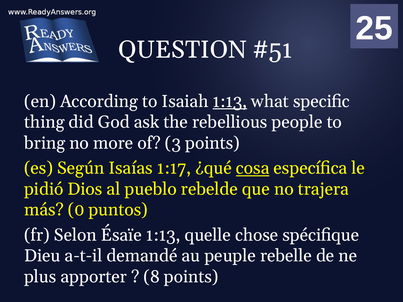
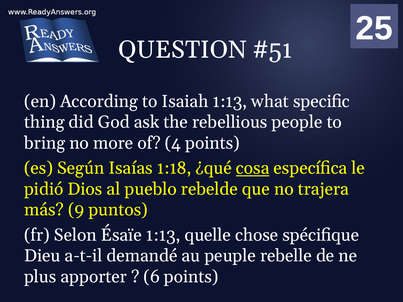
1:13 at (230, 102) underline: present -> none
3: 3 -> 4
1:17: 1:17 -> 1:18
0: 0 -> 9
8: 8 -> 6
